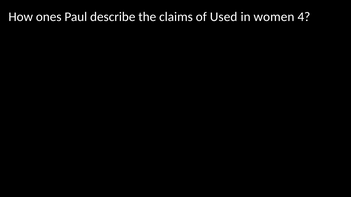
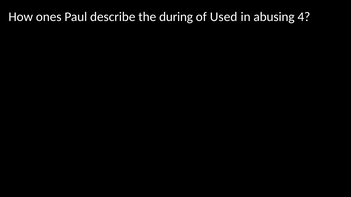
claims: claims -> during
women: women -> abusing
